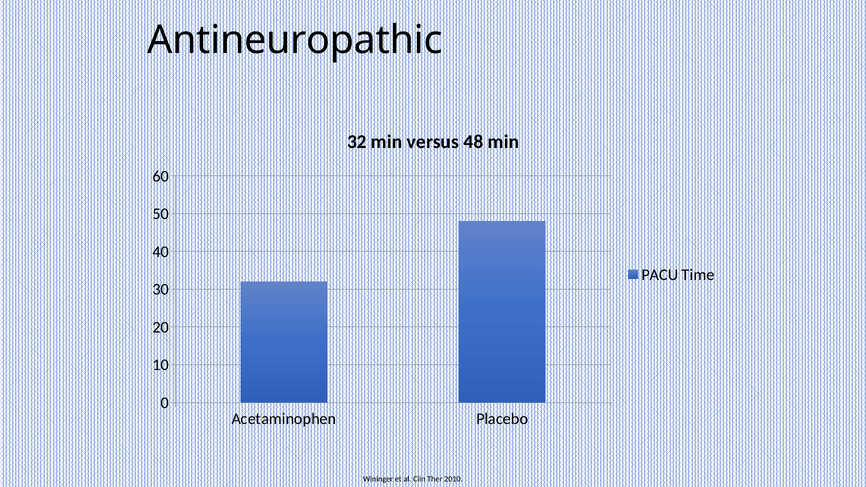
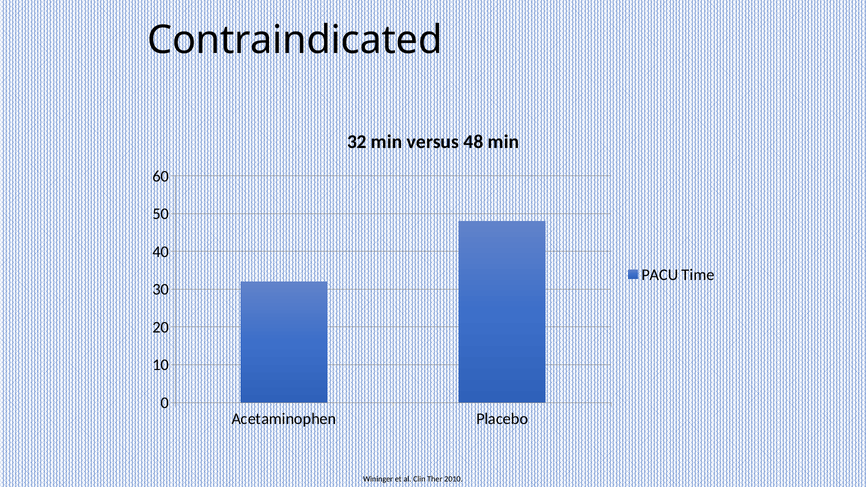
Antineuropathic: Antineuropathic -> Contraindicated
